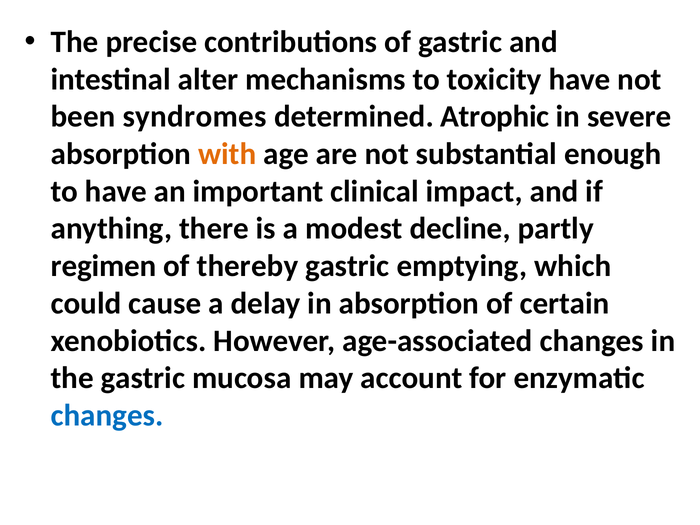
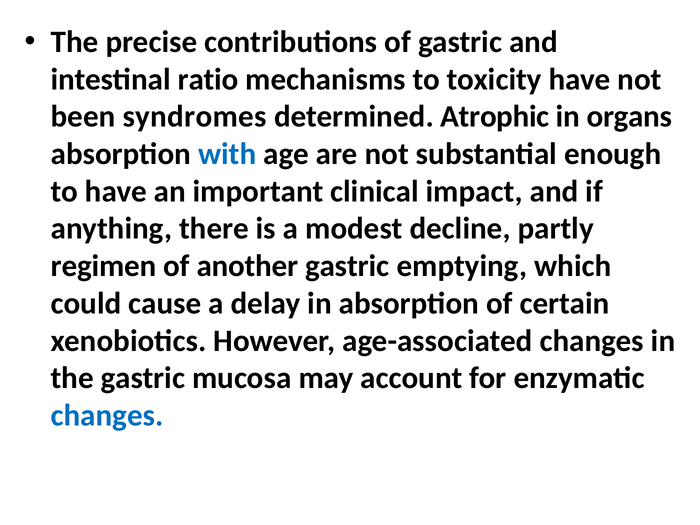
alter: alter -> ratio
severe: severe -> organs
with colour: orange -> blue
thereby: thereby -> another
